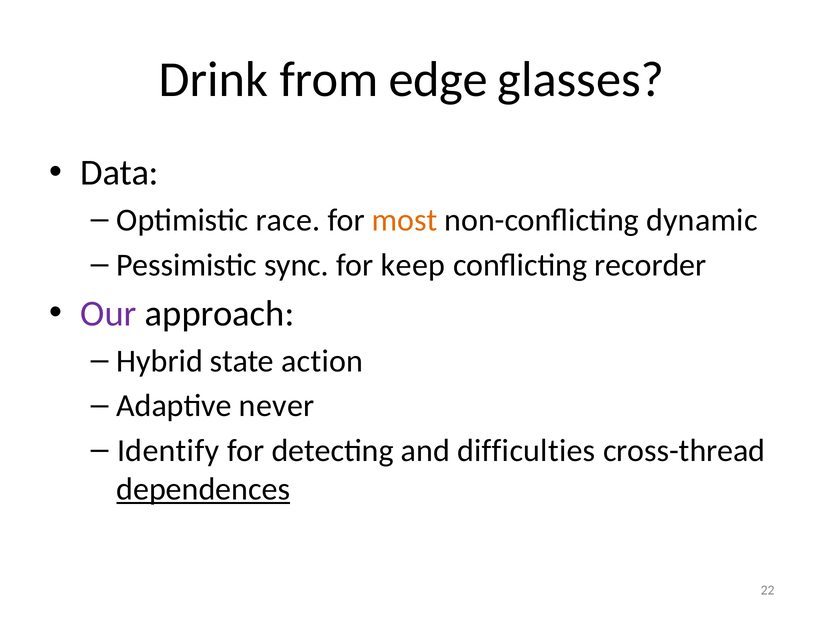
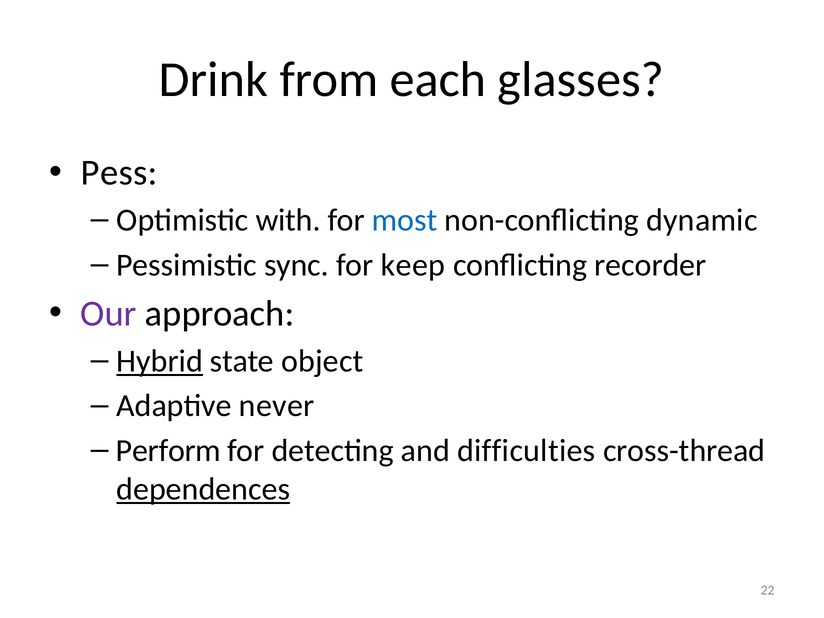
edge: edge -> each
Data: Data -> Pess
race: race -> with
most colour: orange -> blue
Hybrid underline: none -> present
action: action -> object
Identify: Identify -> Perform
